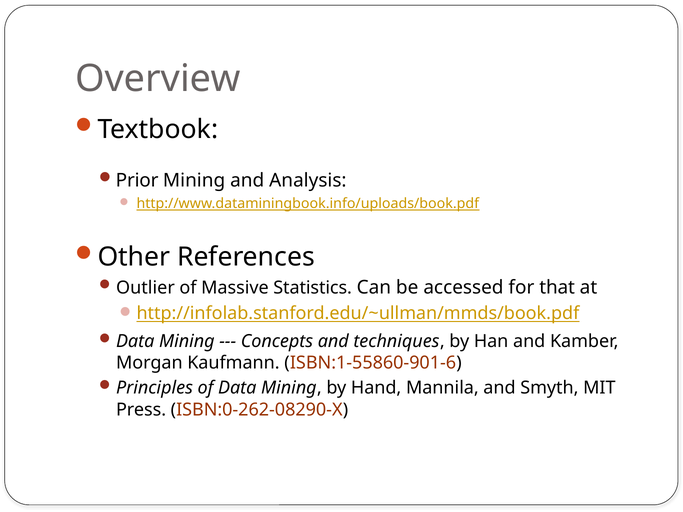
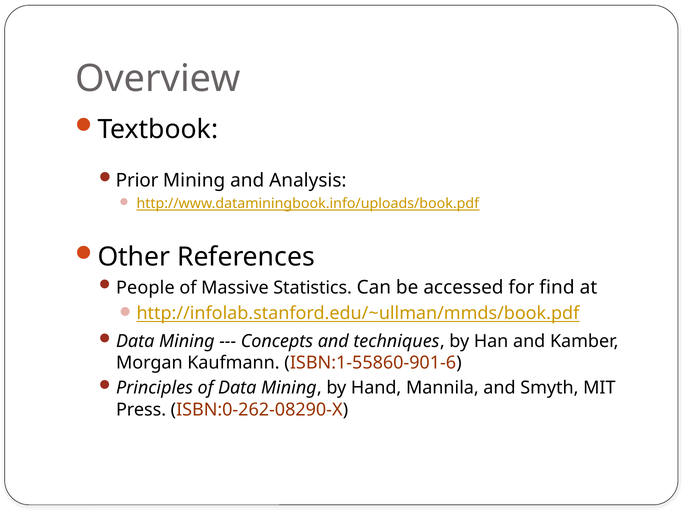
Outlier: Outlier -> People
that: that -> find
